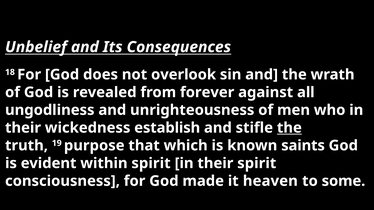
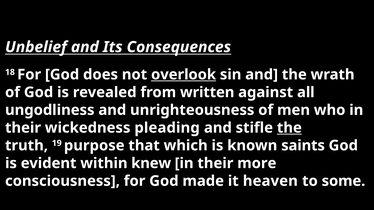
overlook underline: none -> present
forever: forever -> written
establish: establish -> pleading
within spirit: spirit -> knew
their spirit: spirit -> more
